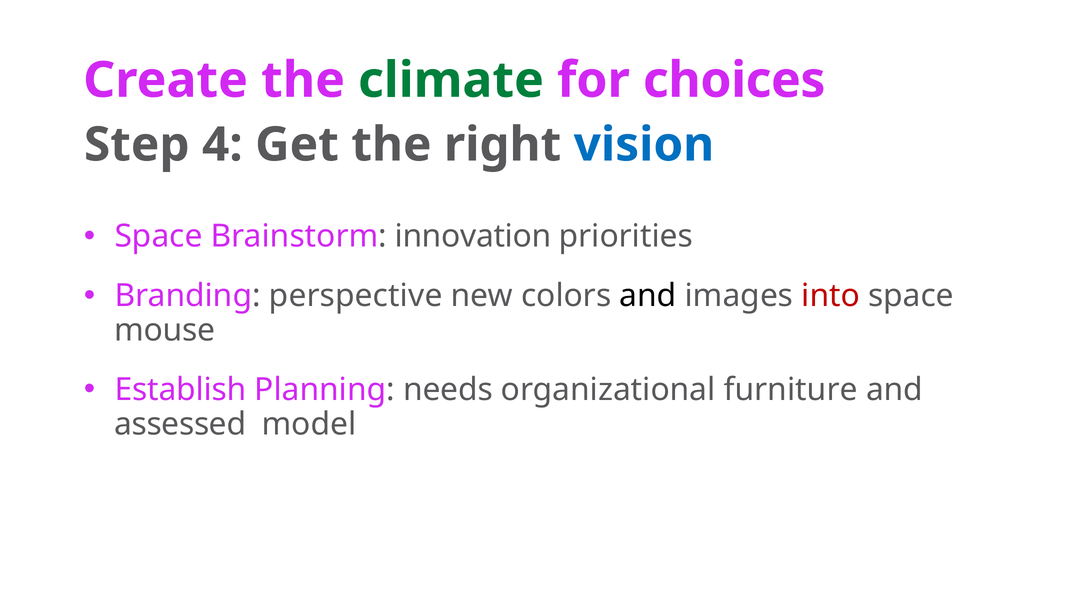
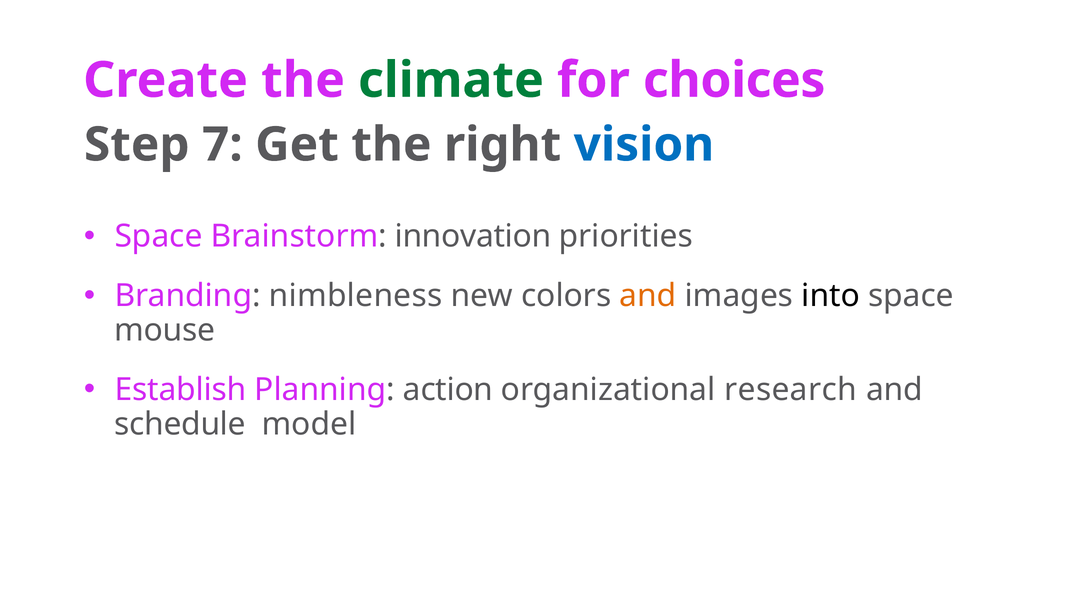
4: 4 -> 7
perspective: perspective -> nimbleness
and at (648, 296) colour: black -> orange
into colour: red -> black
needs: needs -> action
furniture: furniture -> research
assessed: assessed -> schedule
